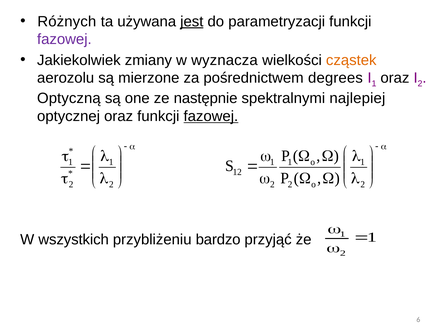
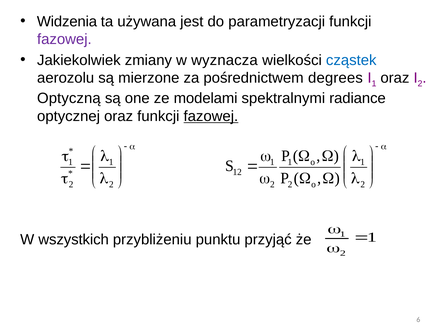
Różnych: Różnych -> Widzenia
jest underline: present -> none
cząstek colour: orange -> blue
następnie: następnie -> modelami
najlepiej: najlepiej -> radiance
bardzo: bardzo -> punktu
